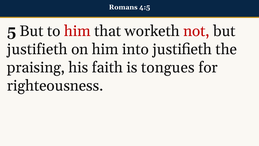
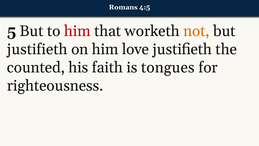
not colour: red -> orange
into: into -> love
praising: praising -> counted
